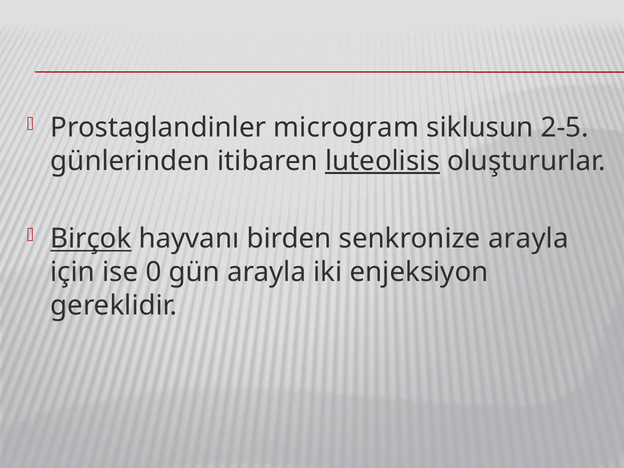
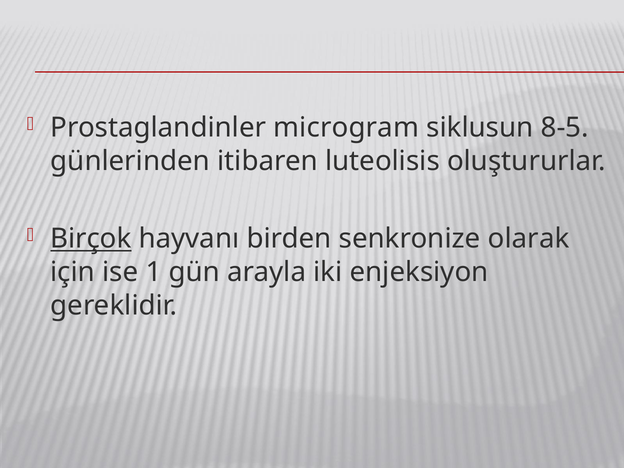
2-5: 2-5 -> 8-5
luteolisis underline: present -> none
senkronize arayla: arayla -> olarak
0: 0 -> 1
